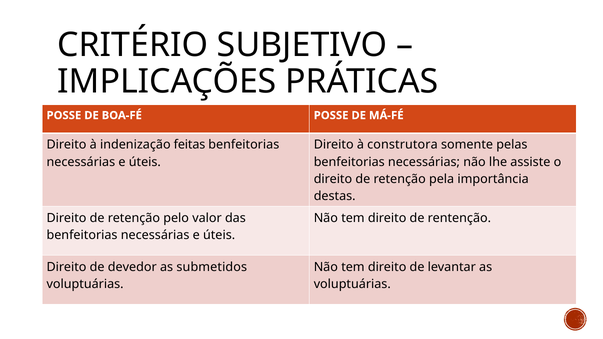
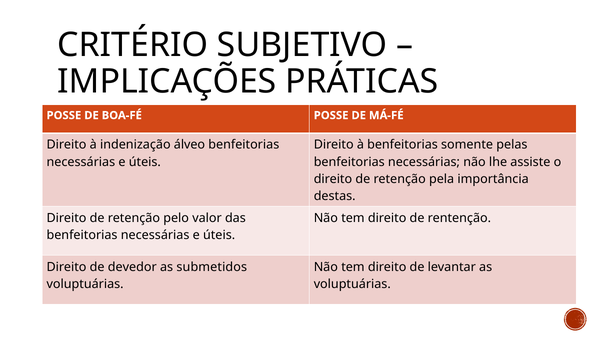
feitas: feitas -> álveo
à construtora: construtora -> benfeitorias
